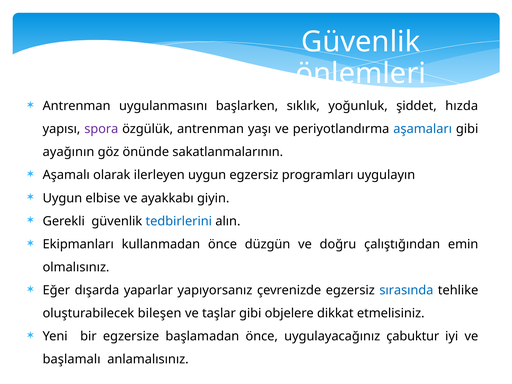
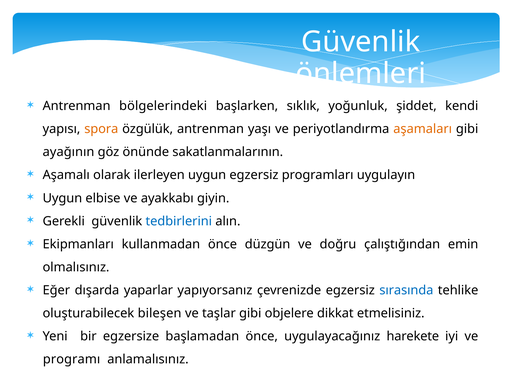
uygulanmasını: uygulanmasını -> bölgelerindeki
hızda: hızda -> kendi
spora colour: purple -> orange
aşamaları colour: blue -> orange
çabuktur: çabuktur -> harekete
başlamalı: başlamalı -> programı
